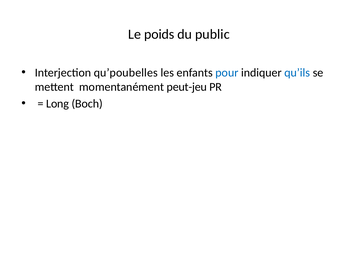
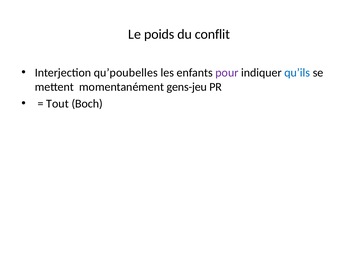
public: public -> conflit
pour colour: blue -> purple
peut-jeu: peut-jeu -> gens-jeu
Long: Long -> Tout
